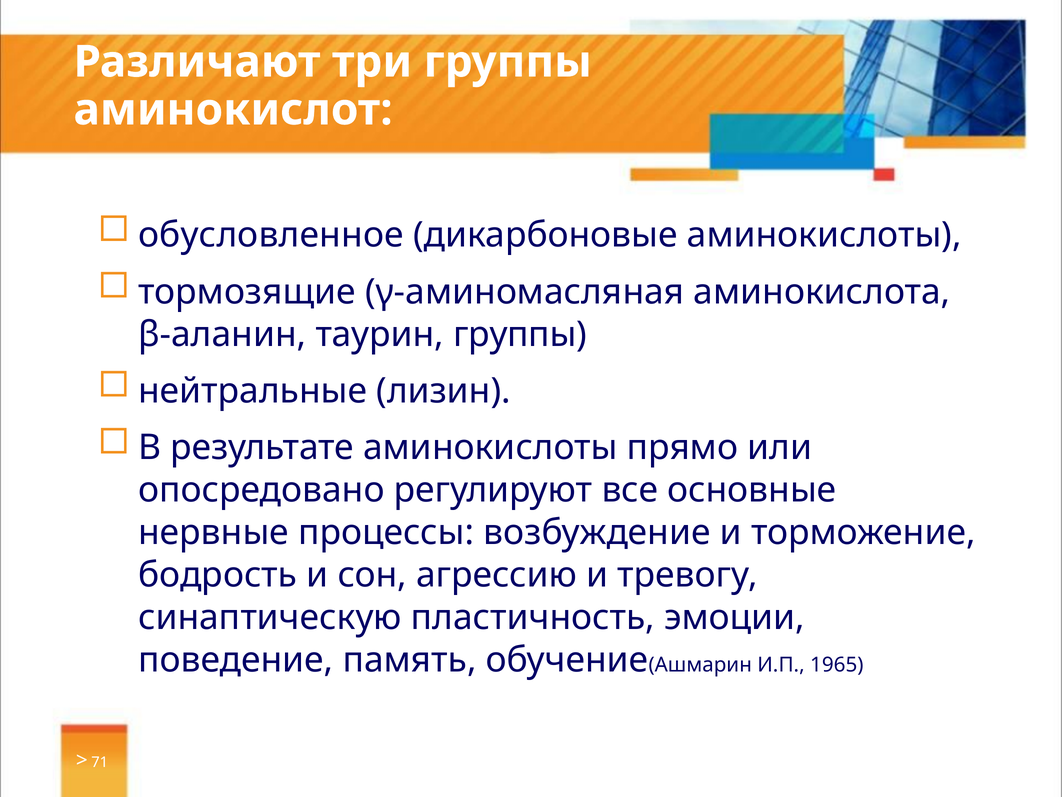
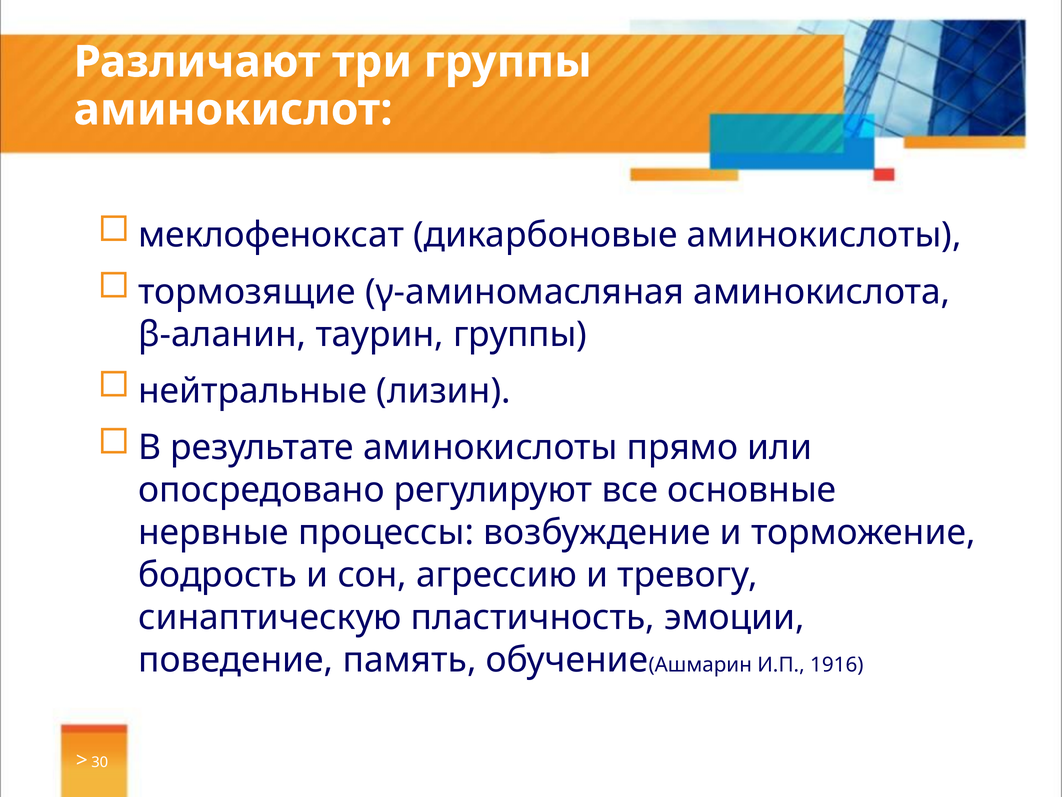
обусловленное: обусловленное -> меклофеноксат
1965: 1965 -> 1916
71: 71 -> 30
